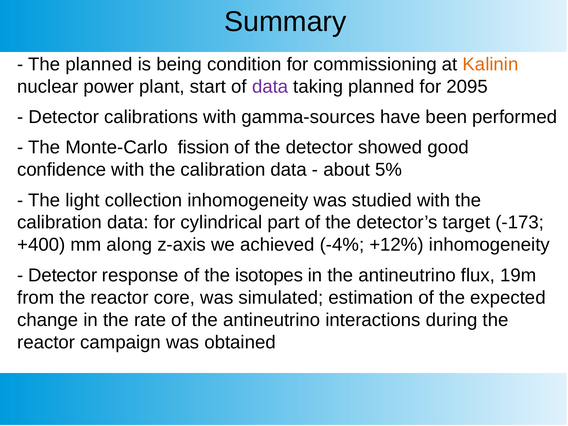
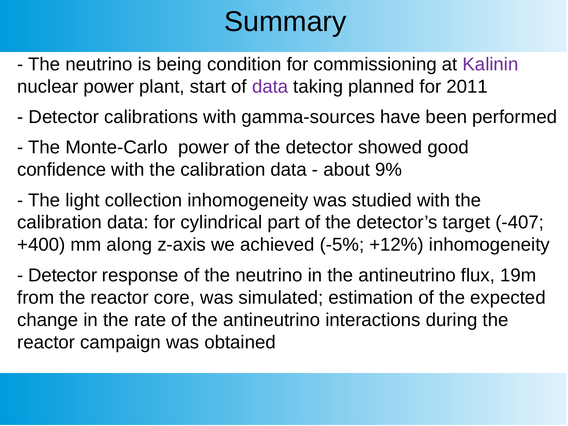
planned at (99, 64): planned -> neutrino
Kalinin colour: orange -> purple
2095: 2095 -> 2011
Monte-Carlo fission: fission -> power
5%: 5% -> 9%
-173: -173 -> -407
-4%: -4% -> -5%
of the isotopes: isotopes -> neutrino
